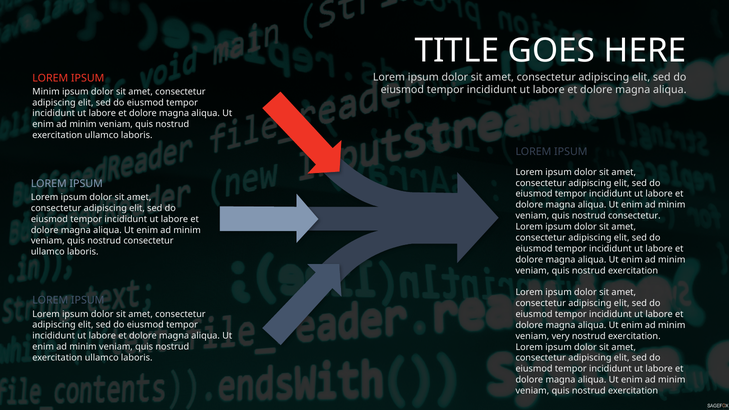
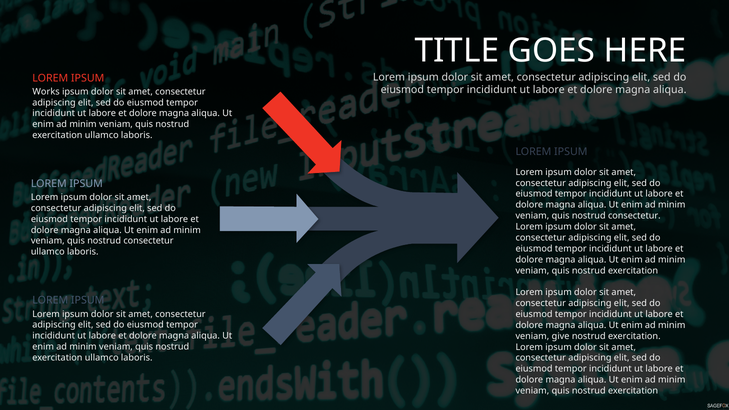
Minim at (46, 92): Minim -> Works
very: very -> give
